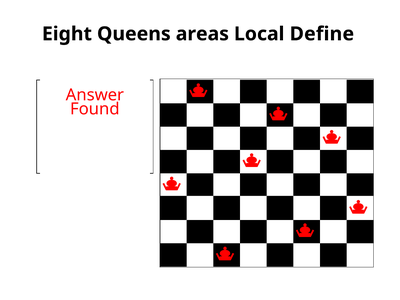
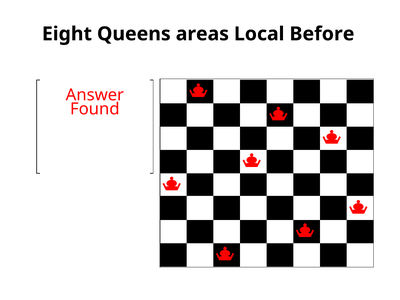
Define: Define -> Before
